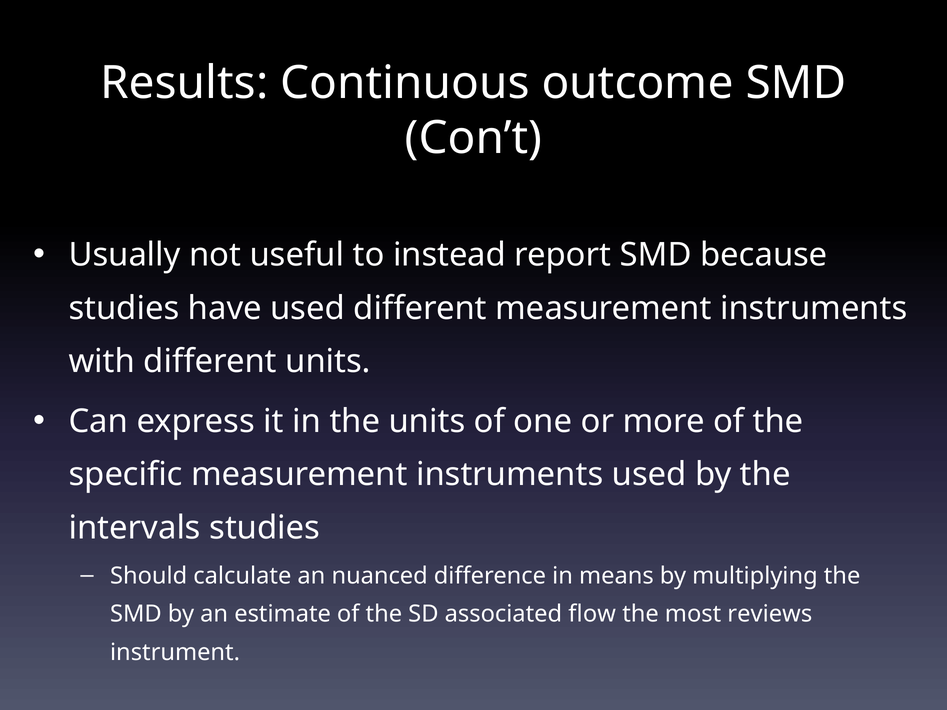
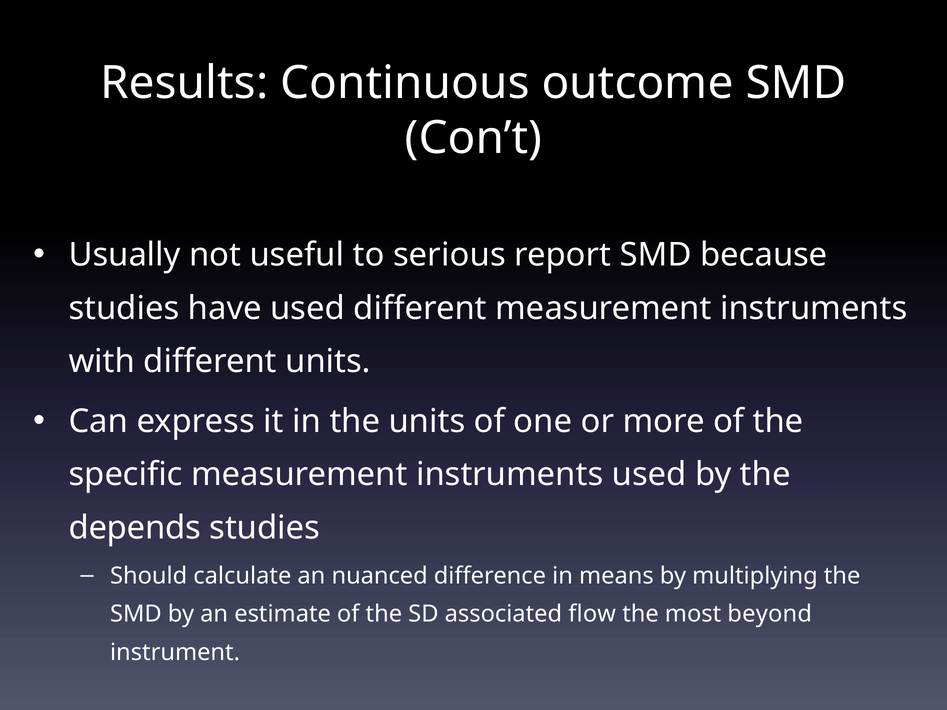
instead: instead -> serious
intervals: intervals -> depends
reviews: reviews -> beyond
